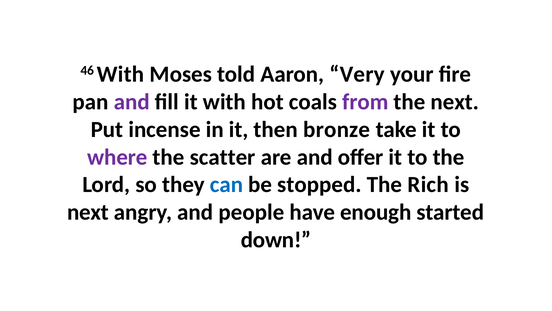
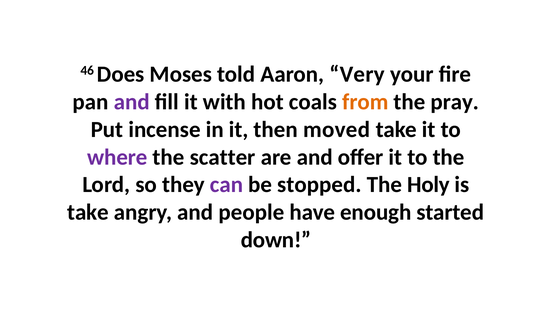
46 With: With -> Does
from colour: purple -> orange
the next: next -> pray
bronze: bronze -> moved
can colour: blue -> purple
Rich: Rich -> Holy
next at (88, 212): next -> take
